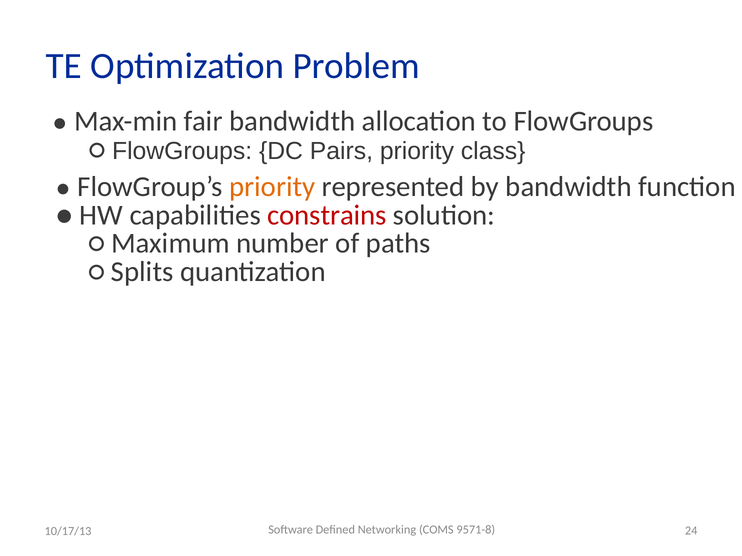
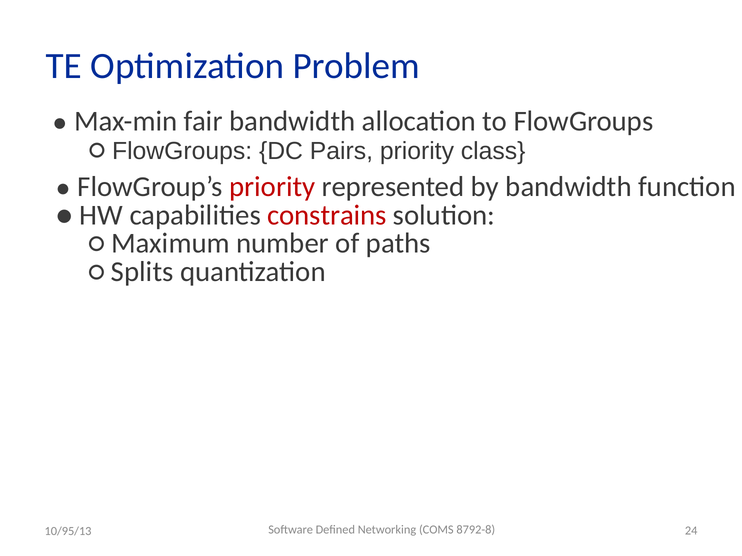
priority at (272, 187) colour: orange -> red
9571-8: 9571-8 -> 8792-8
10/17/13: 10/17/13 -> 10/95/13
